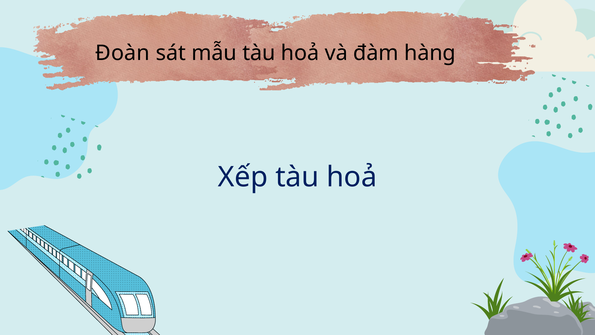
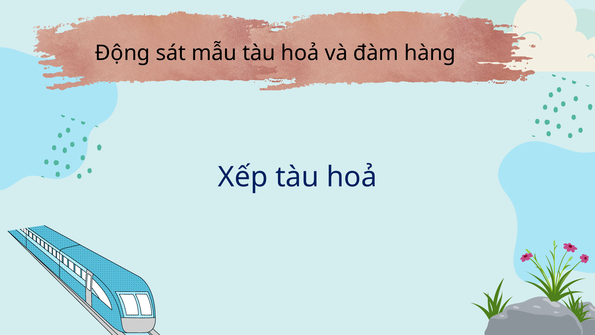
Đoàn: Đoàn -> Động
